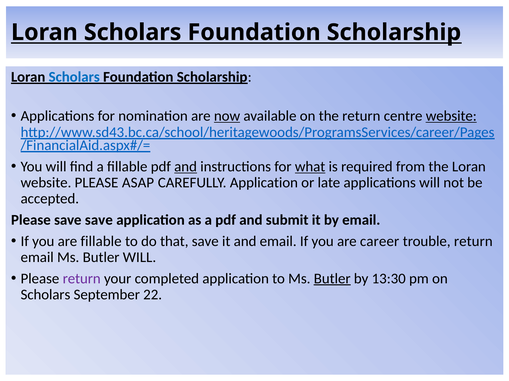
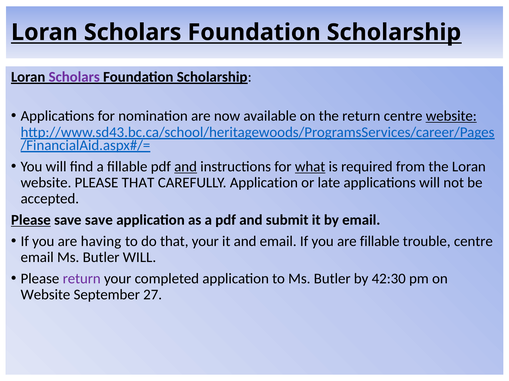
Scholars at (74, 77) colour: blue -> purple
now underline: present -> none
PLEASE ASAP: ASAP -> THAT
Please at (31, 220) underline: none -> present
are fillable: fillable -> having
that save: save -> your
are career: career -> fillable
trouble return: return -> centre
Butler at (332, 279) underline: present -> none
13:30: 13:30 -> 42:30
Scholars at (45, 295): Scholars -> Website
22: 22 -> 27
